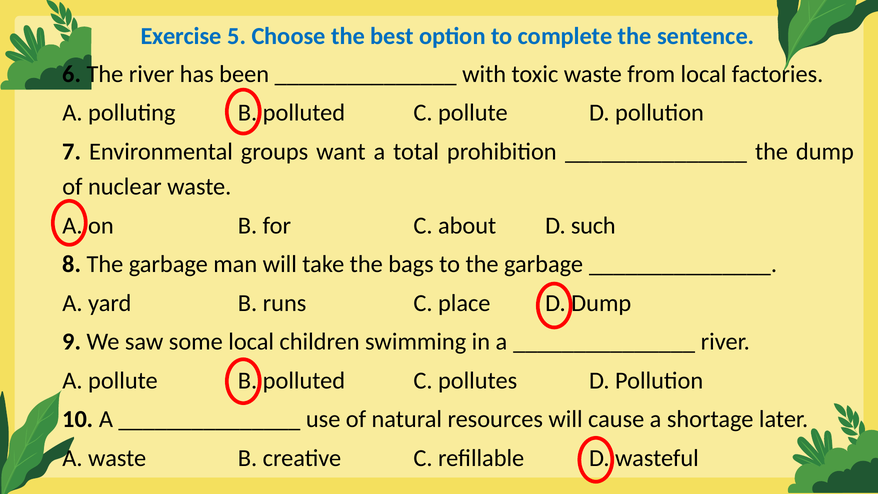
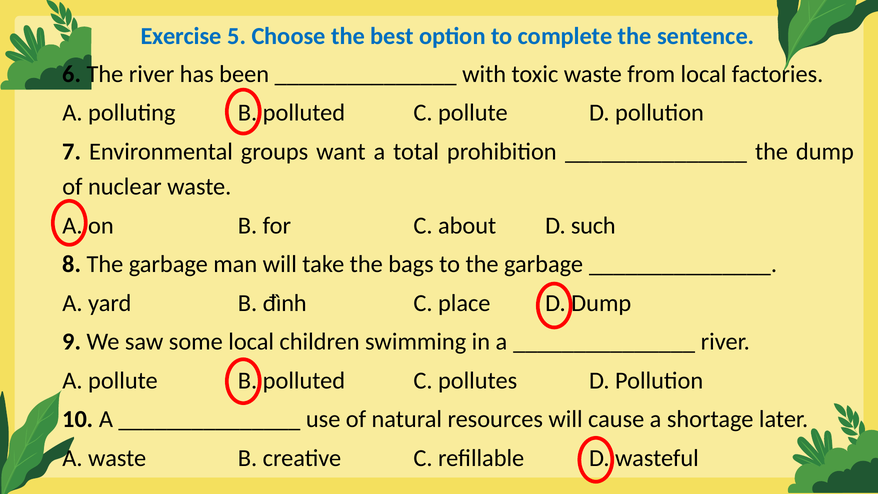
runs: runs -> đình
